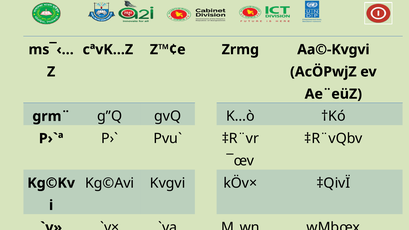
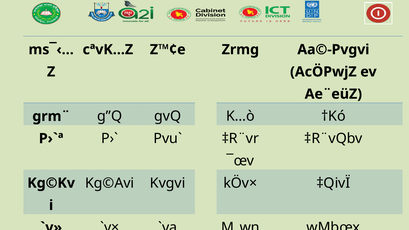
Aa©-Kvgvi: Aa©-Kvgvi -> Aa©-Pvgvi
